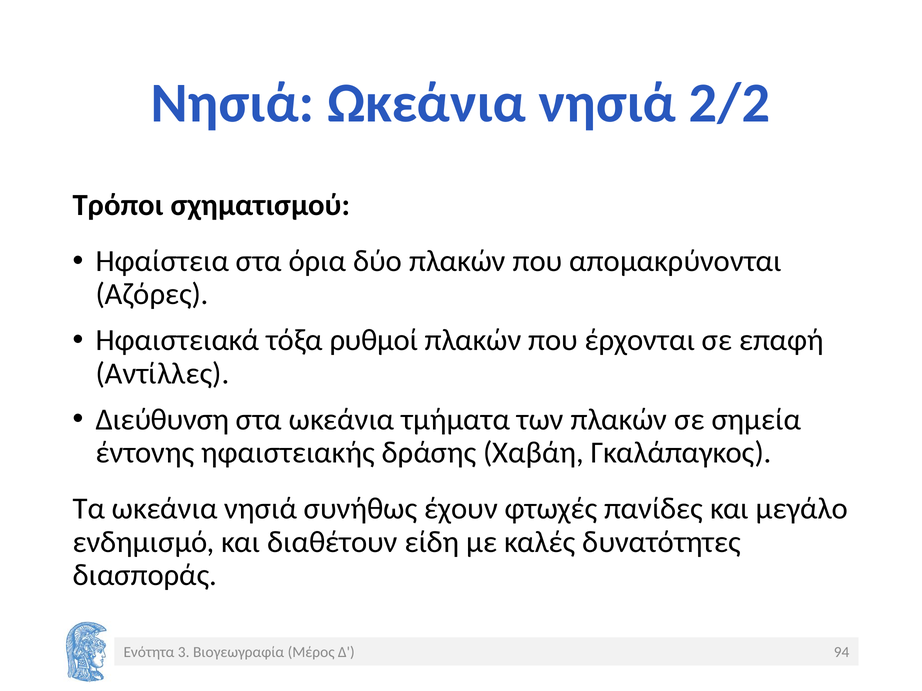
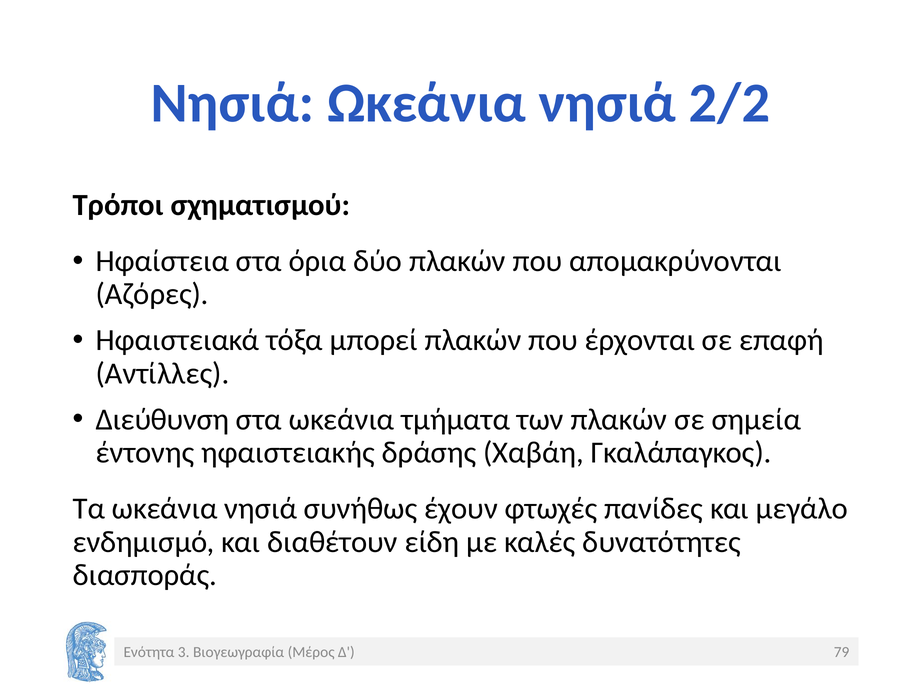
ρυθμοί: ρυθμοί -> μπορεί
94: 94 -> 79
